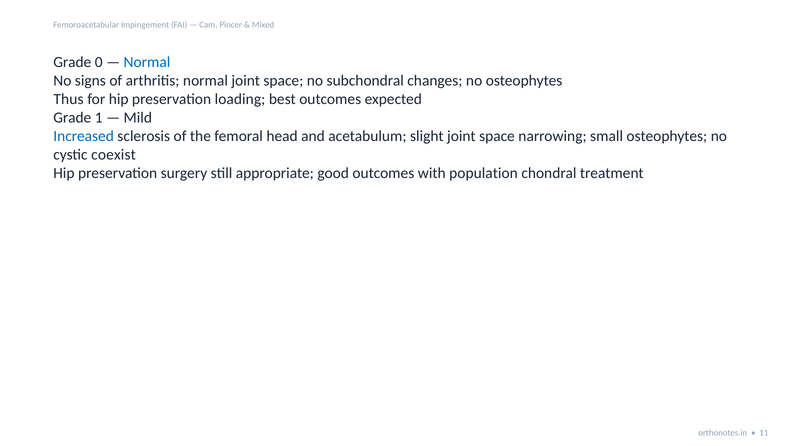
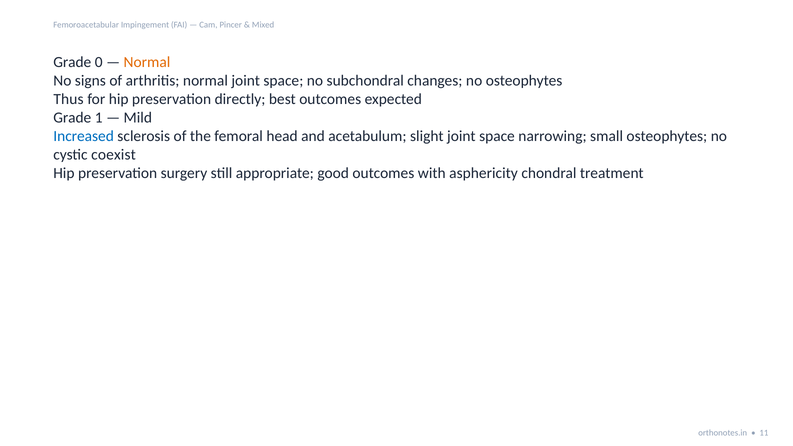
Normal at (147, 62) colour: blue -> orange
loading: loading -> directly
population: population -> asphericity
